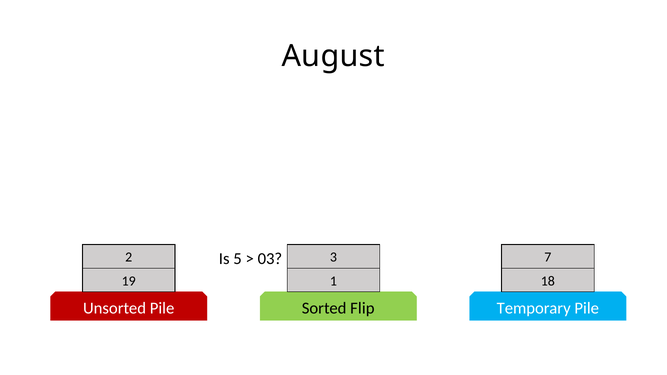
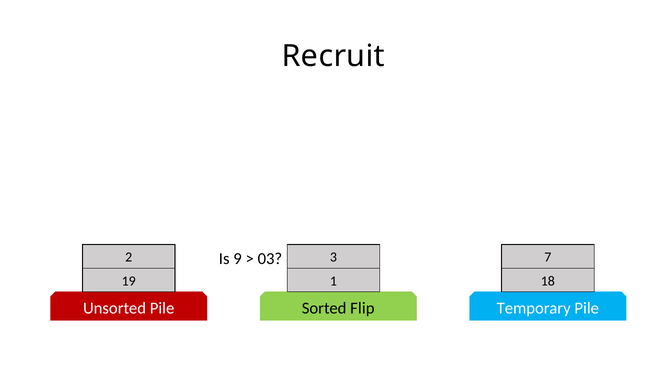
August: August -> Recruit
5: 5 -> 9
